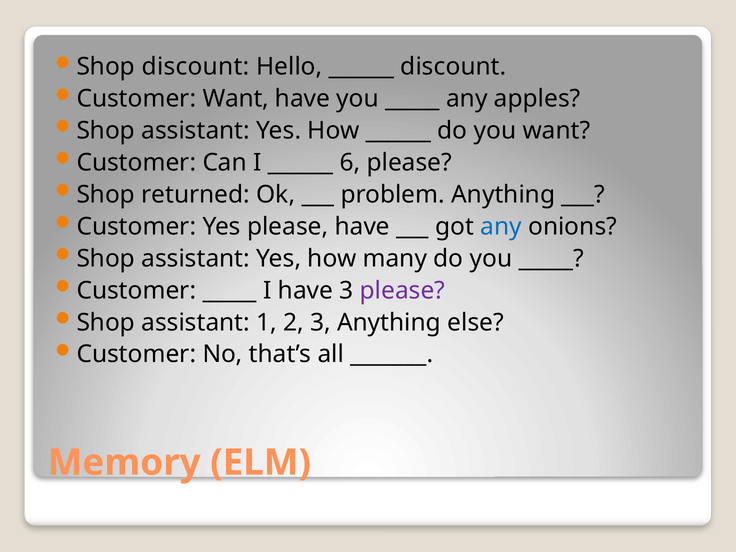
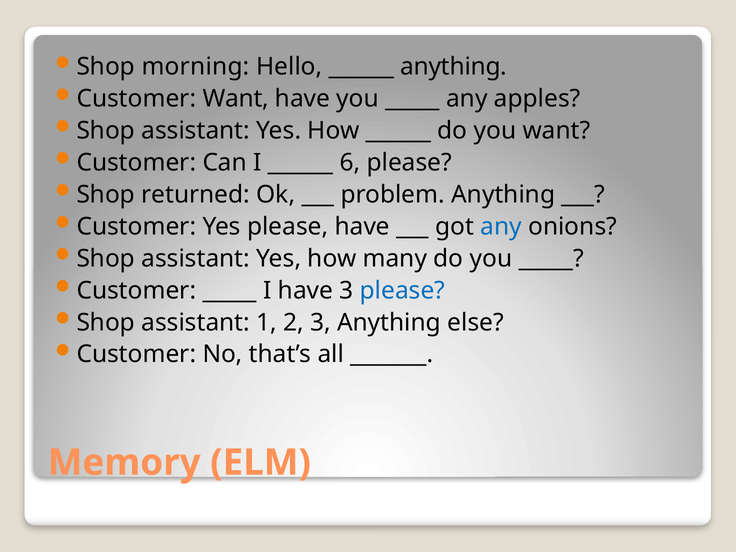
Shop discount: discount -> morning
discount at (453, 66): discount -> anything
please at (403, 290) colour: purple -> blue
